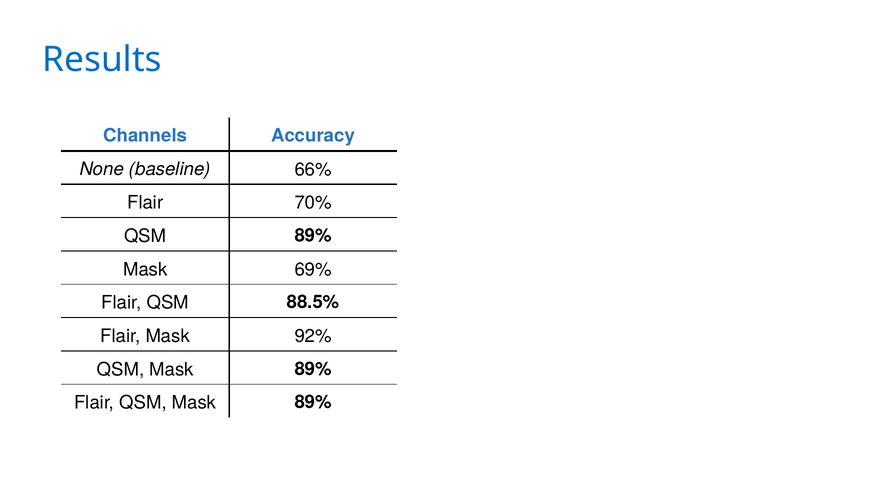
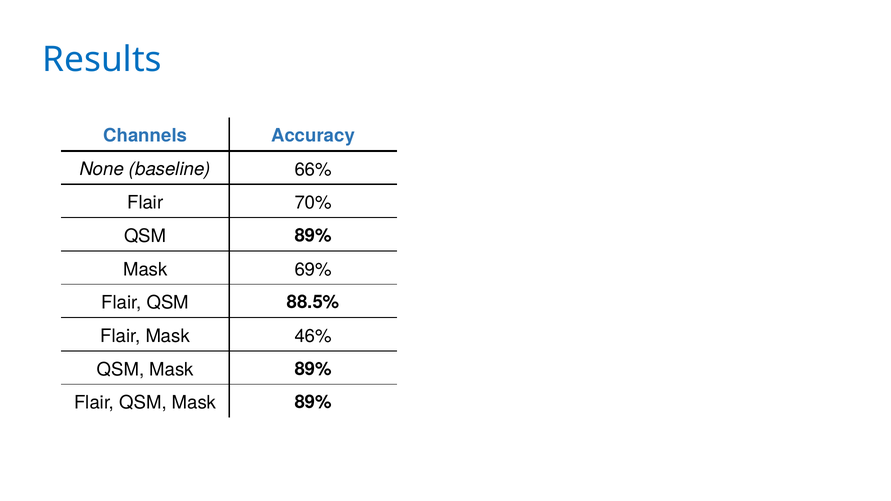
92%: 92% -> 46%
